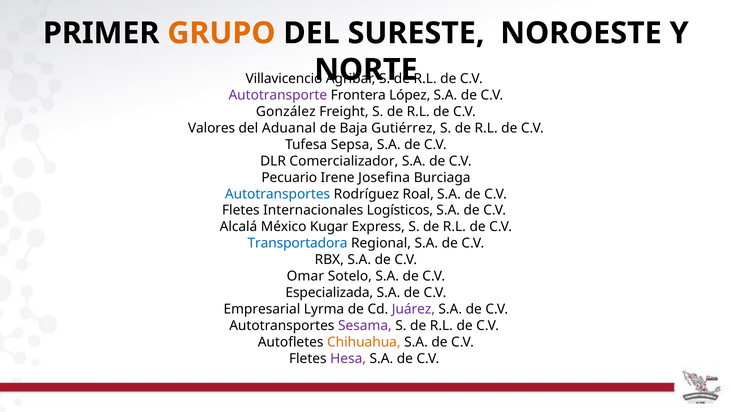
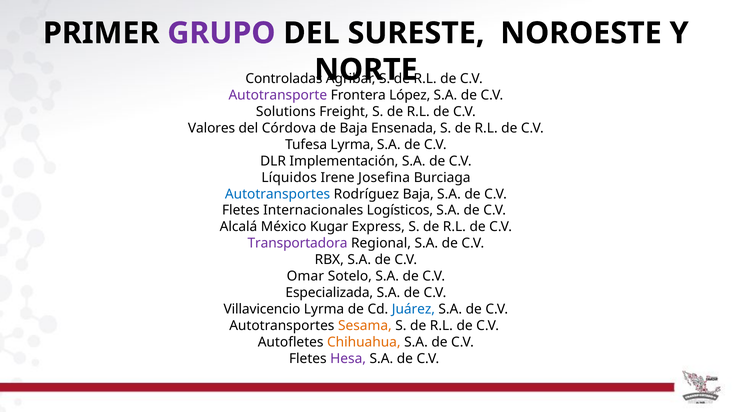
GRUPO colour: orange -> purple
Villavicencio: Villavicencio -> Controladas
González: González -> Solutions
Aduanal: Aduanal -> Córdova
Gutiérrez: Gutiérrez -> Ensenada
Tufesa Sepsa: Sepsa -> Lyrma
Comercializador: Comercializador -> Implementación
Pecuario: Pecuario -> Líquidos
Rodríguez Roal: Roal -> Baja
Transportadora colour: blue -> purple
Empresarial: Empresarial -> Villavicencio
Juárez colour: purple -> blue
Sesama colour: purple -> orange
